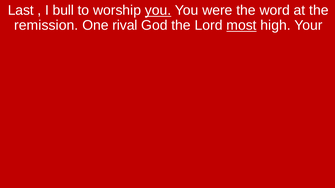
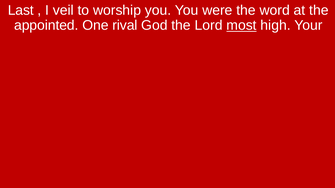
bull: bull -> veil
you at (158, 10) underline: present -> none
remission: remission -> appointed
